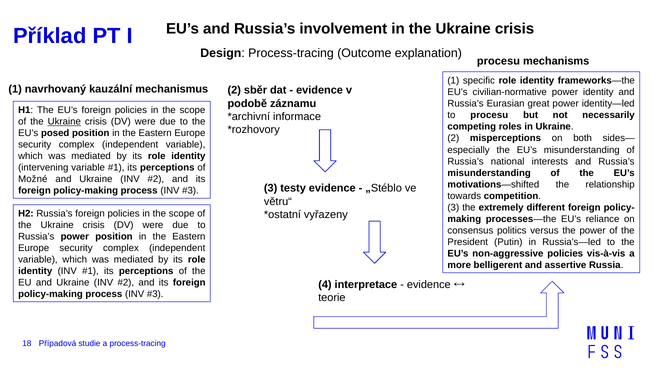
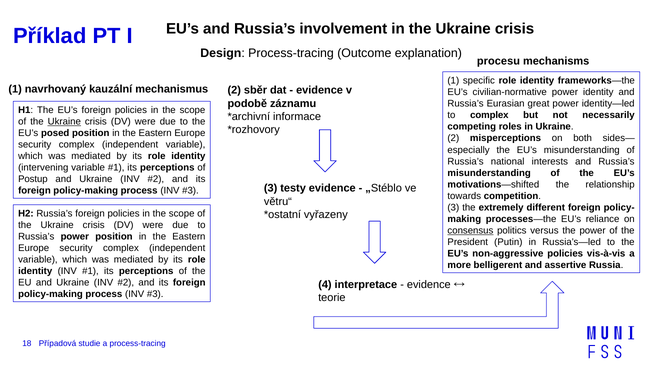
to procesu: procesu -> complex
Možné: Možné -> Postup
consensus underline: none -> present
